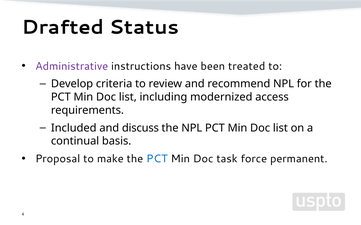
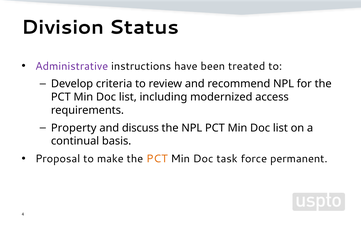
Drafted: Drafted -> Division
Included: Included -> Property
PCT at (157, 159) colour: blue -> orange
